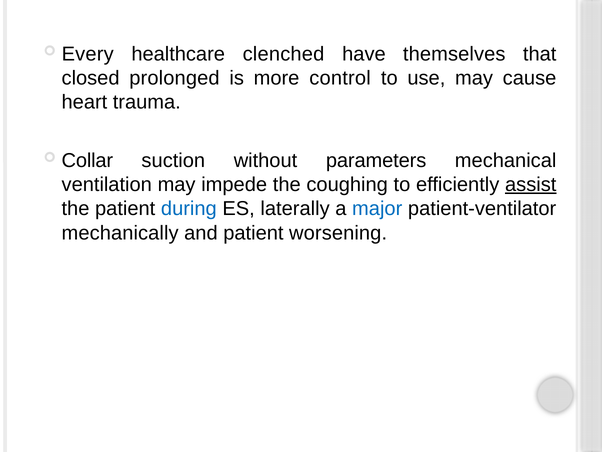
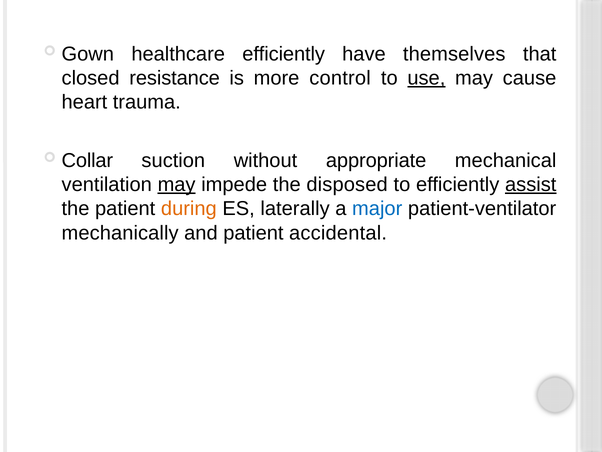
Every: Every -> Gown
healthcare clenched: clenched -> efficiently
prolonged: prolonged -> resistance
use underline: none -> present
parameters: parameters -> appropriate
may at (177, 184) underline: none -> present
coughing: coughing -> disposed
during colour: blue -> orange
worsening: worsening -> accidental
